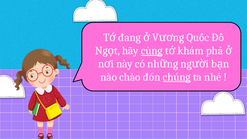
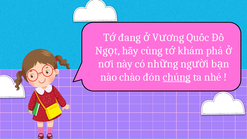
cùng underline: present -> none
